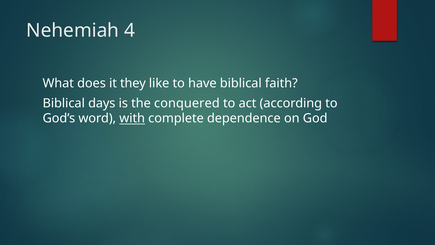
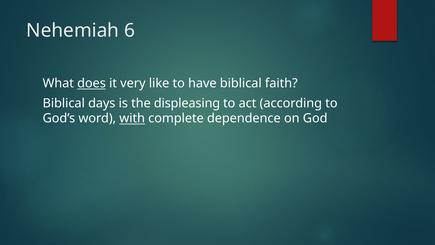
4: 4 -> 6
does underline: none -> present
they: they -> very
conquered: conquered -> displeasing
